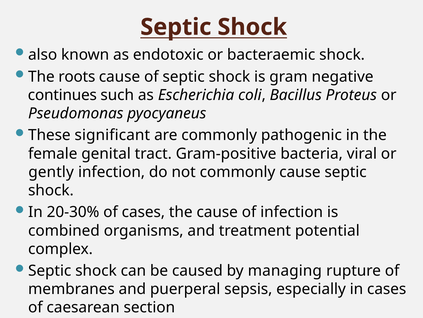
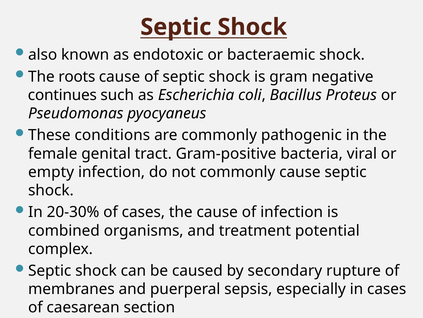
significant: significant -> conditions
gently: gently -> empty
managing: managing -> secondary
